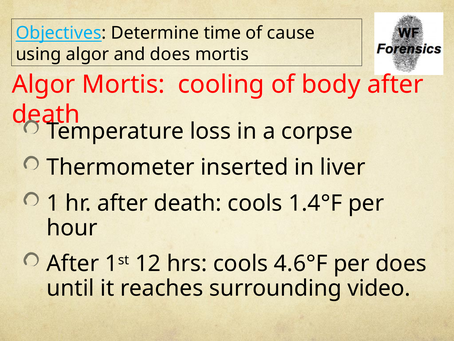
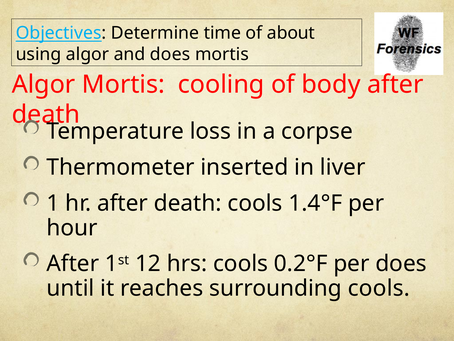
cause: cause -> about
4.6°F: 4.6°F -> 0.2°F
surrounding video: video -> cools
